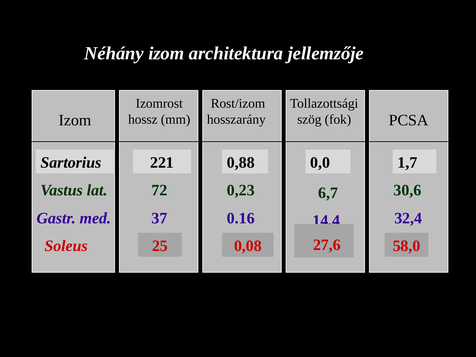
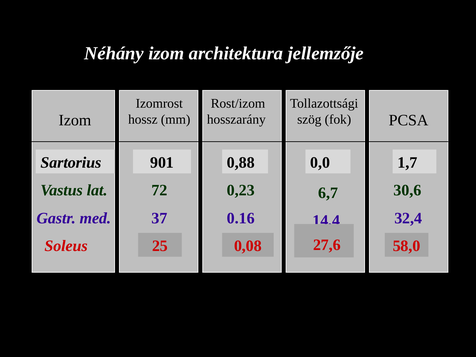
221: 221 -> 901
